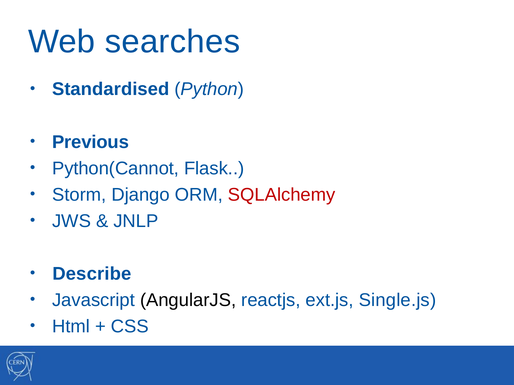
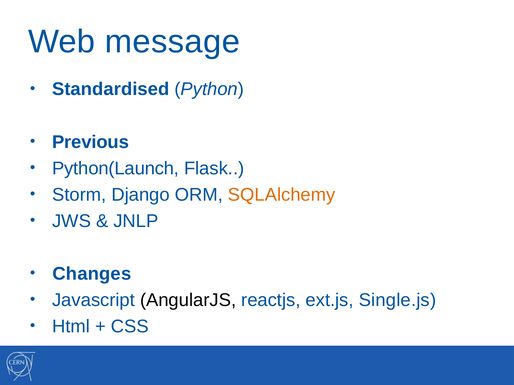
searches: searches -> message
Python(Cannot: Python(Cannot -> Python(Launch
SQLAlchemy colour: red -> orange
Describe: Describe -> Changes
